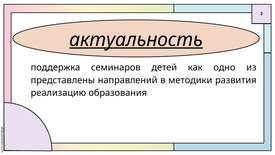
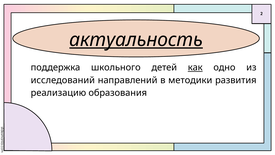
семинаров: семинаров -> школьного
как underline: none -> present
представлены: представлены -> исследований
